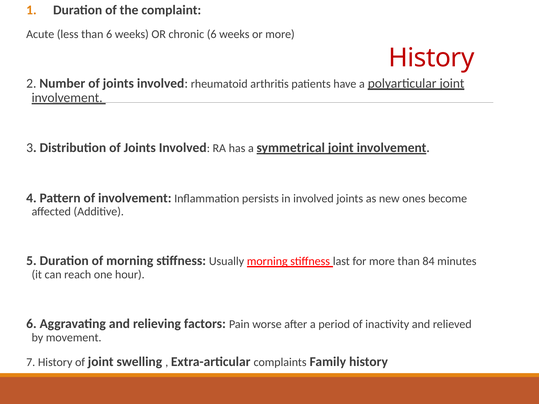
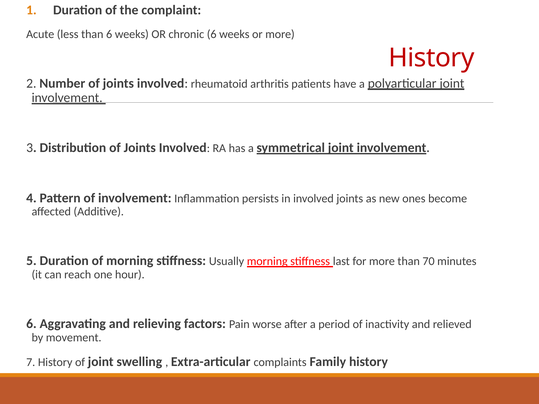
84: 84 -> 70
